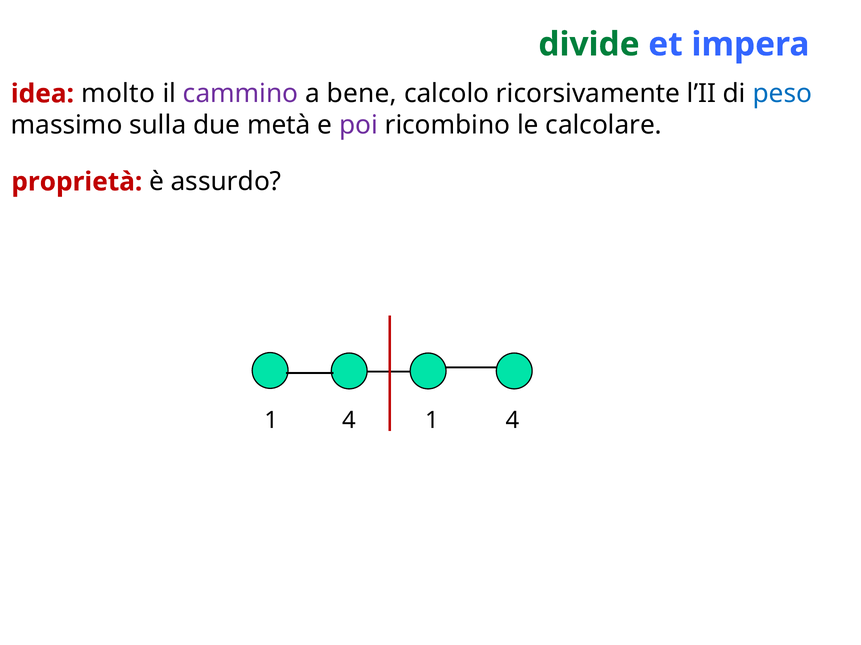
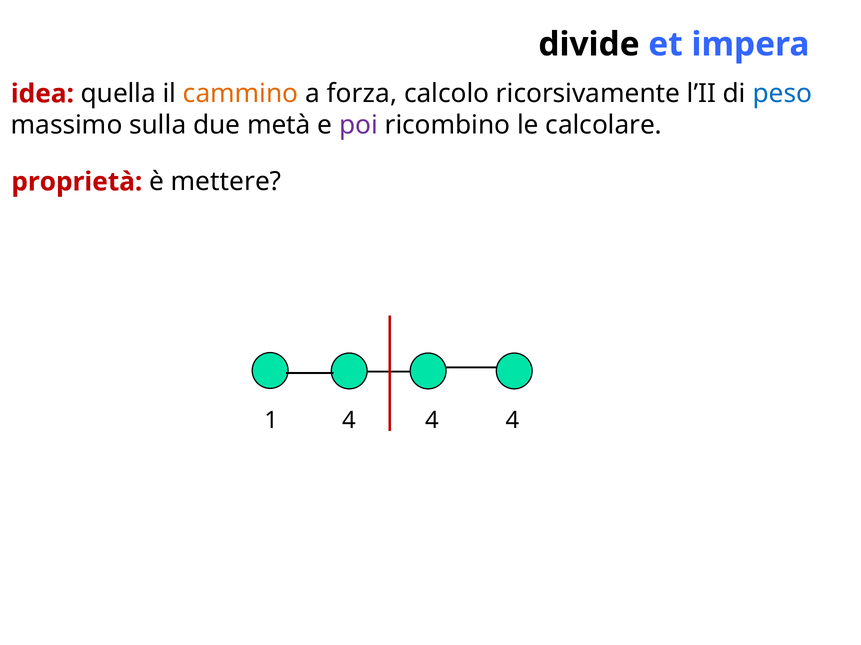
divide colour: green -> black
molto: molto -> quella
cammino colour: purple -> orange
bene: bene -> forza
assurdo: assurdo -> mettere
1 4 1: 1 -> 4
